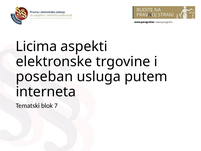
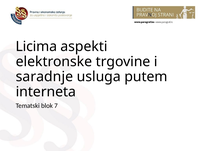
poseban: poseban -> saradnje
